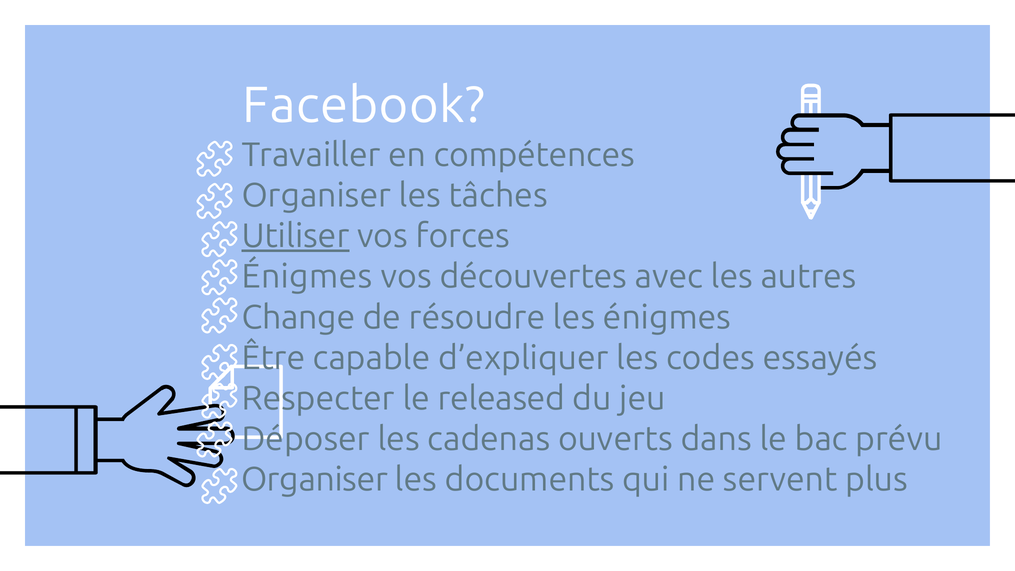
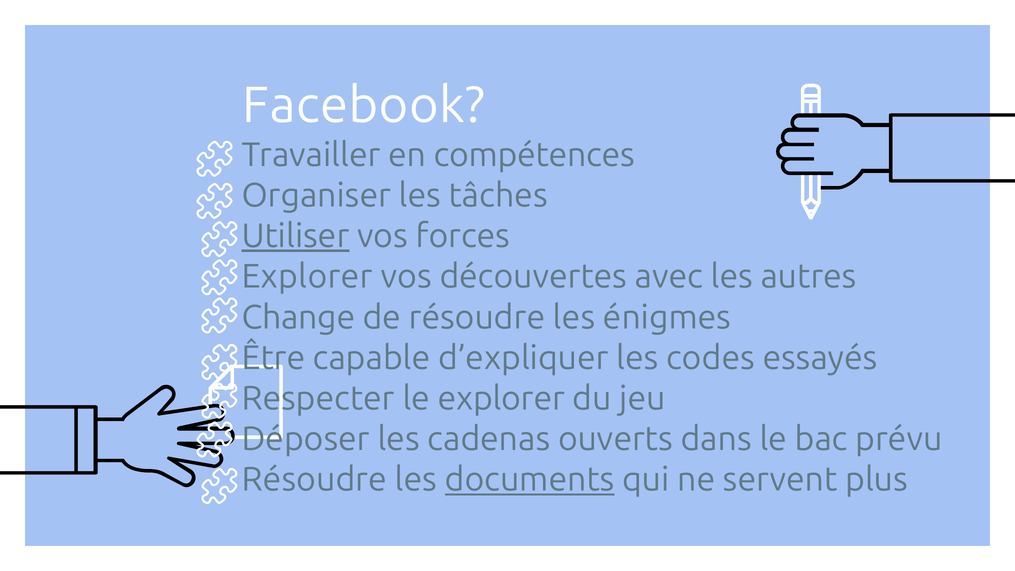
Énigmes at (307, 277): Énigmes -> Explorer
le released: released -> explorer
Organiser at (315, 480): Organiser -> Résoudre
documents underline: none -> present
